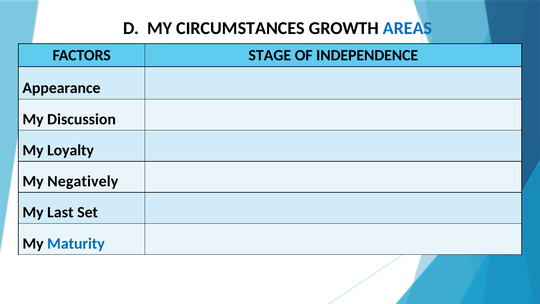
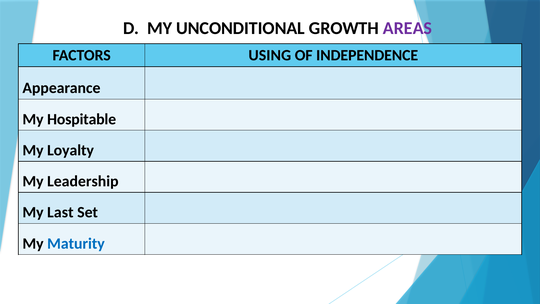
CIRCUMSTANCES: CIRCUMSTANCES -> UNCONDITIONAL
AREAS colour: blue -> purple
STAGE: STAGE -> USING
Discussion: Discussion -> Hospitable
Negatively: Negatively -> Leadership
